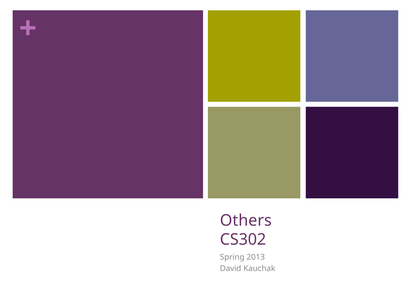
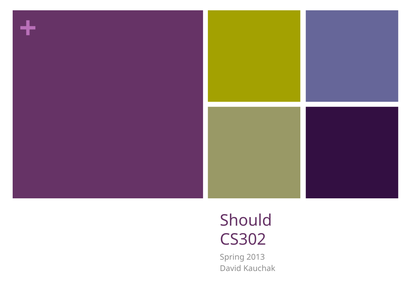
Others: Others -> Should
